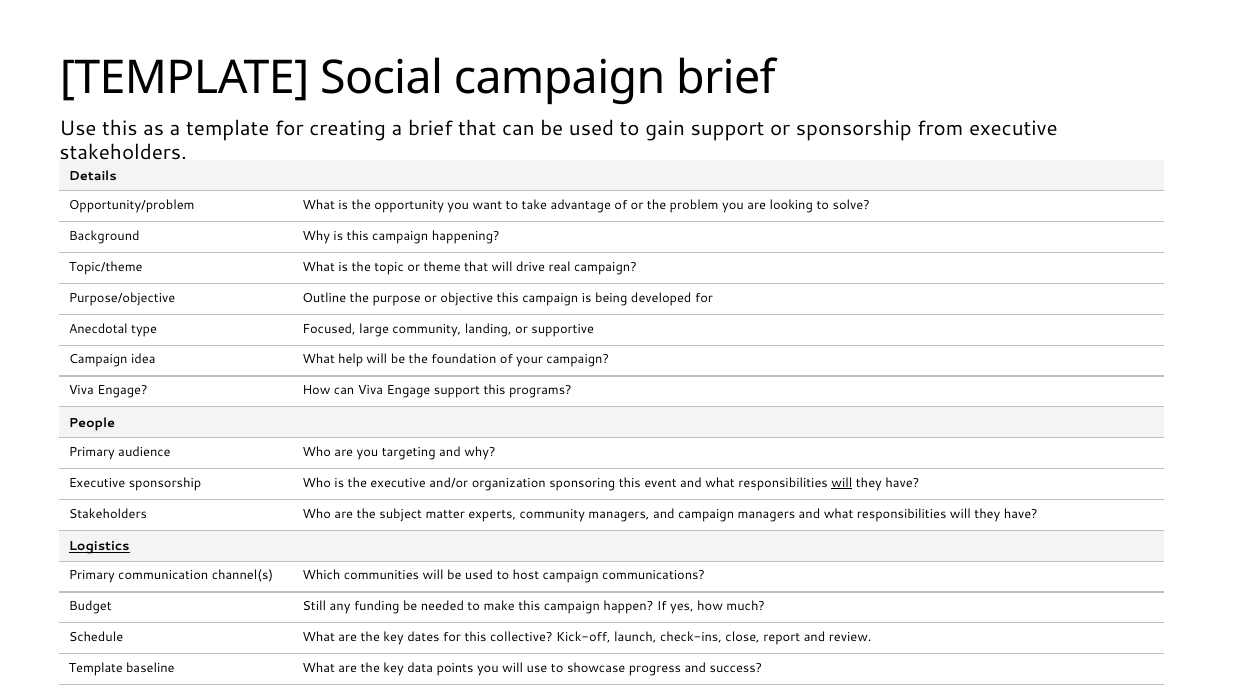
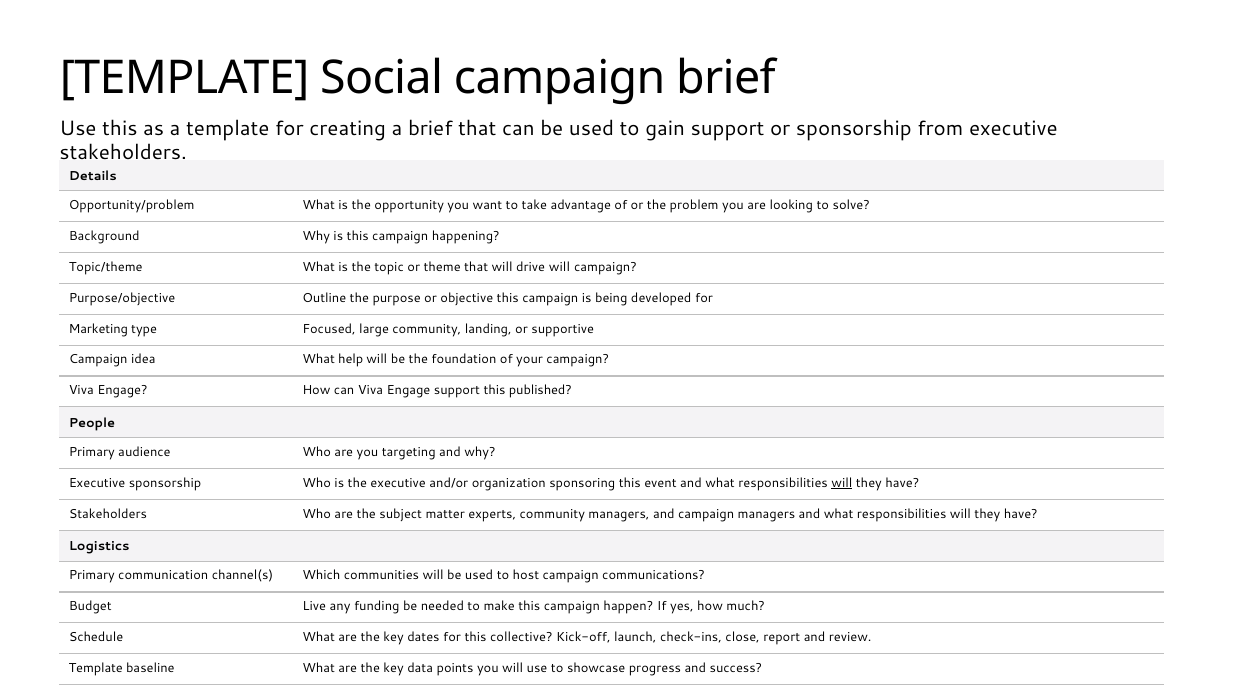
drive real: real -> will
Anecdotal: Anecdotal -> Marketing
programs: programs -> published
Logistics underline: present -> none
Still: Still -> Live
